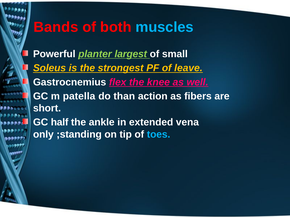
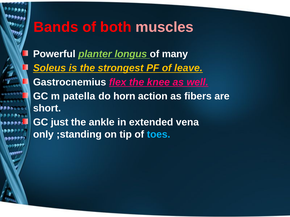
muscles colour: light blue -> pink
largest: largest -> longus
small: small -> many
than: than -> horn
half: half -> just
